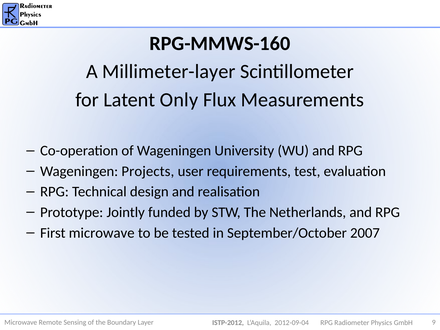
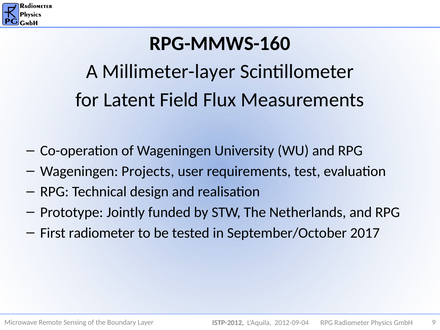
Only: Only -> Field
First microwave: microwave -> radiometer
2007: 2007 -> 2017
